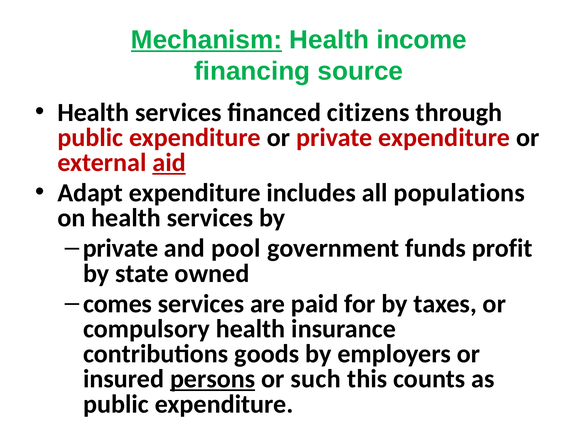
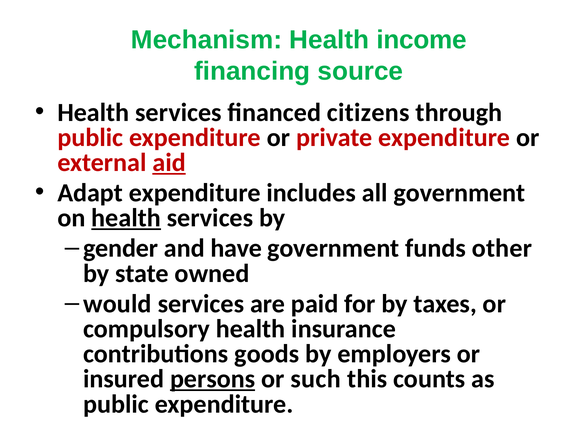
Mechanism underline: present -> none
all populations: populations -> government
health at (126, 218) underline: none -> present
private at (121, 248): private -> gender
pool: pool -> have
profit: profit -> other
comes: comes -> would
